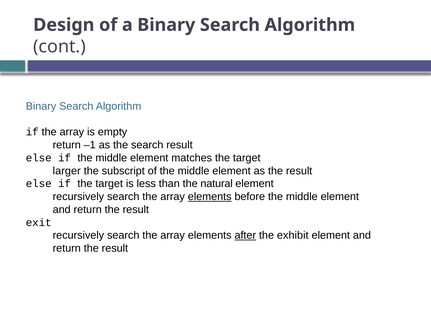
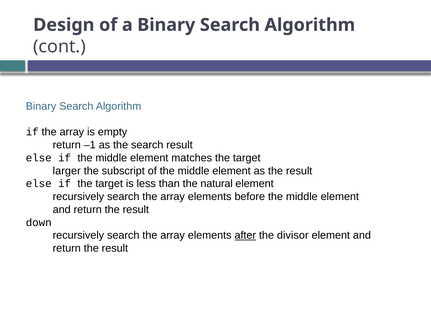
elements at (210, 197) underline: present -> none
exit: exit -> down
exhibit: exhibit -> divisor
